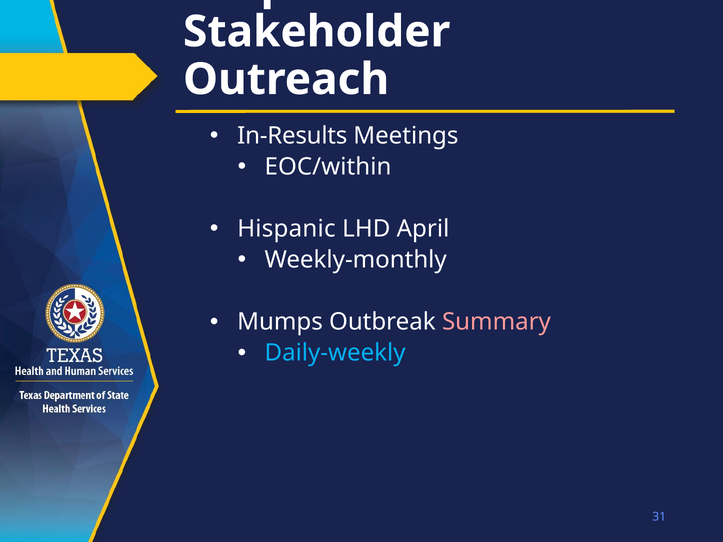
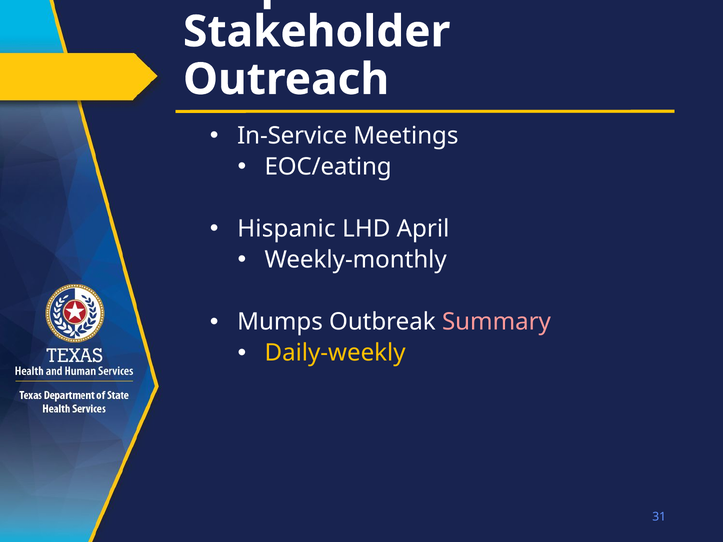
In-Results: In-Results -> In-Service
EOC/within: EOC/within -> EOC/eating
Daily-weekly colour: light blue -> yellow
